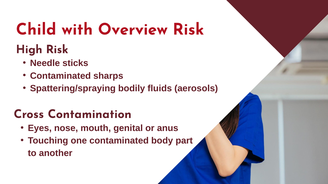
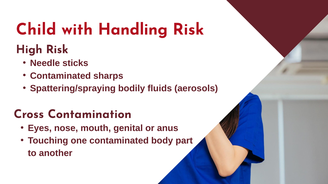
Overview: Overview -> Handling
